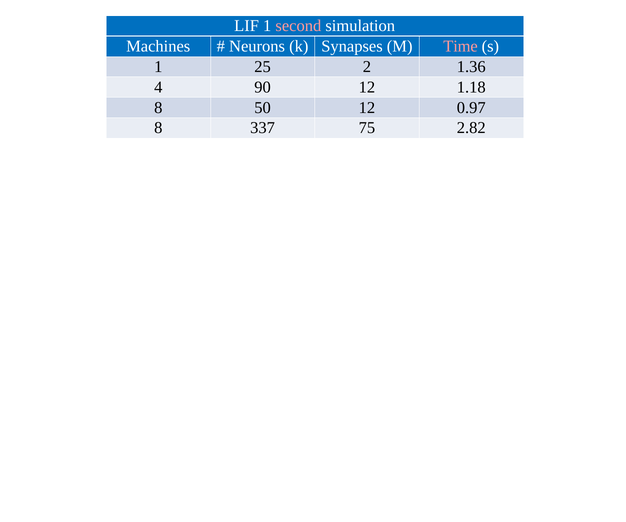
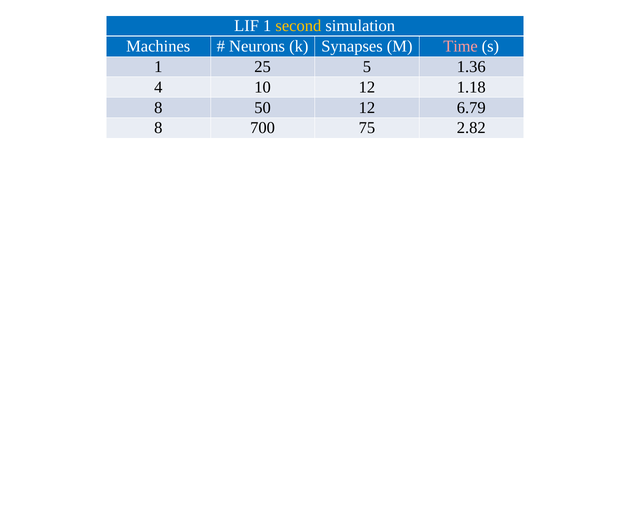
second colour: pink -> yellow
2: 2 -> 5
90: 90 -> 10
0.97: 0.97 -> 6.79
337: 337 -> 700
